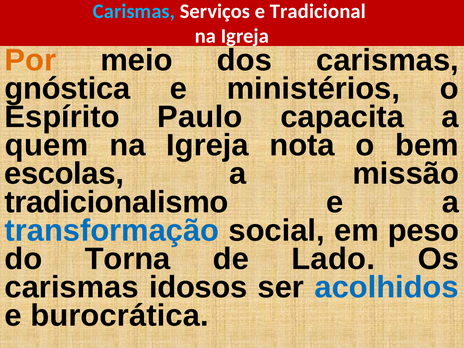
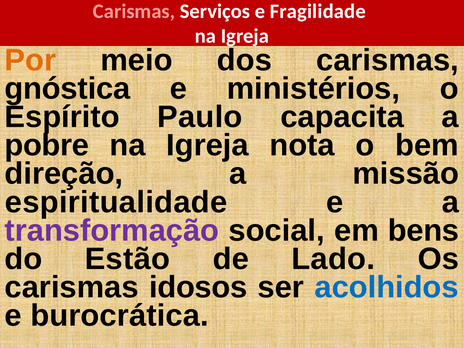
Carismas at (134, 11) colour: light blue -> pink
Tradicional: Tradicional -> Fragilidade
quem: quem -> pobre
escolas: escolas -> direção
tradicionalismo: tradicionalismo -> espiritualidade
transformação colour: blue -> purple
peso: peso -> bens
Torna: Torna -> Estão
